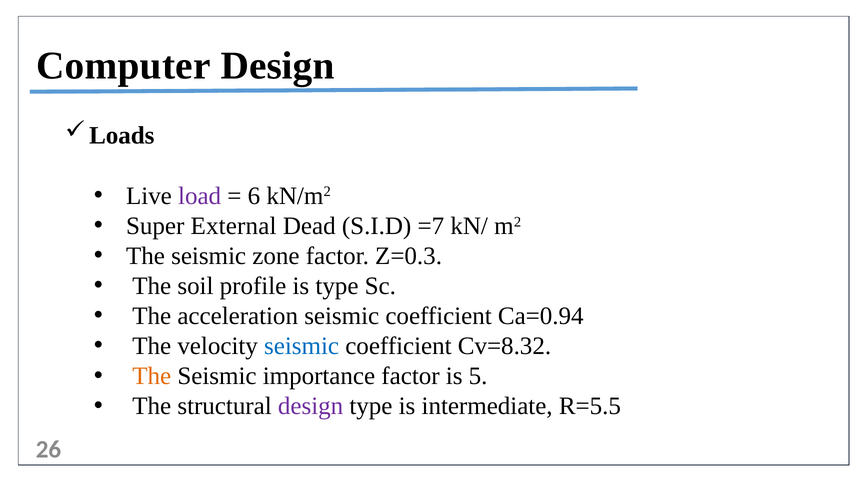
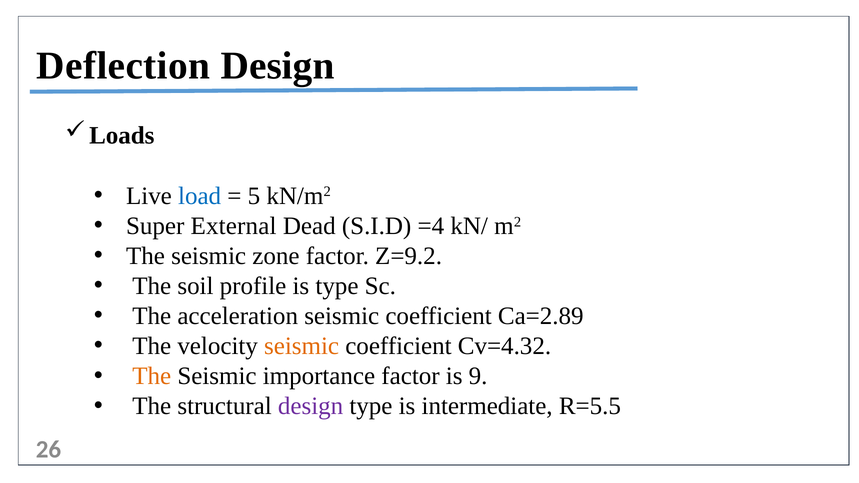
Computer: Computer -> Deflection
load colour: purple -> blue
6: 6 -> 5
=7: =7 -> =4
Z=0.3: Z=0.3 -> Z=9.2
Ca=0.94: Ca=0.94 -> Ca=2.89
seismic at (302, 346) colour: blue -> orange
Cv=8.32: Cv=8.32 -> Cv=4.32
5: 5 -> 9
